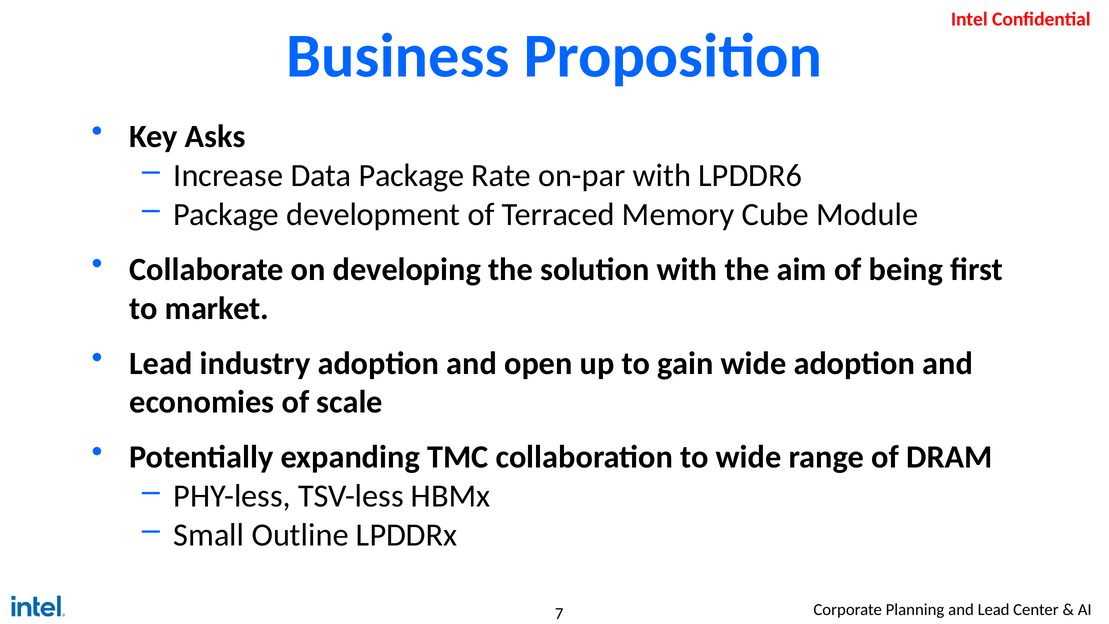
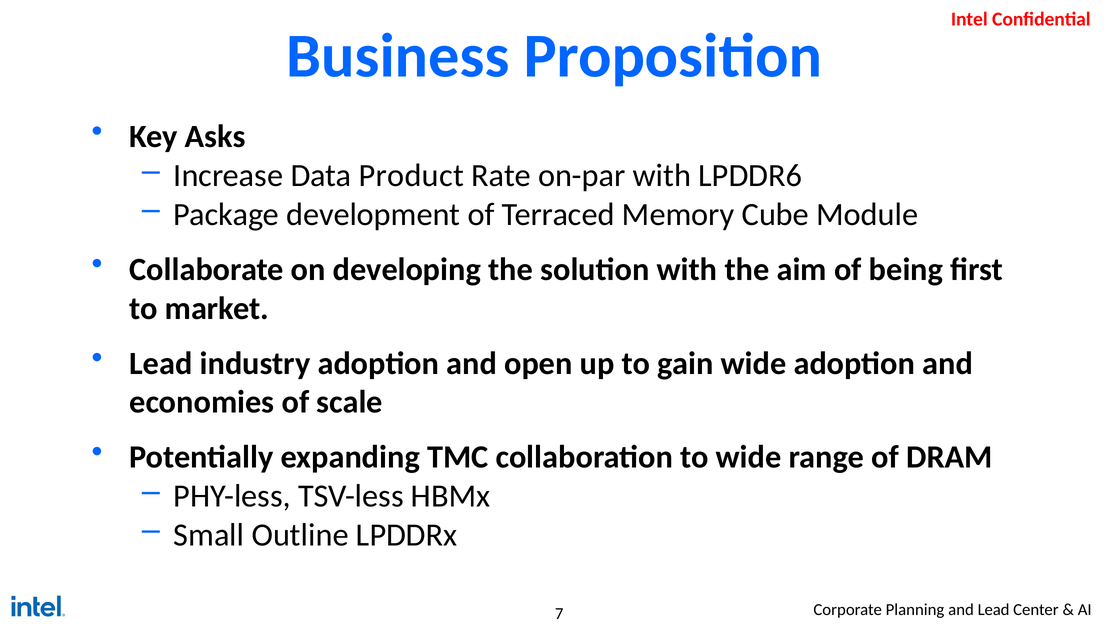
Data Package: Package -> Product
